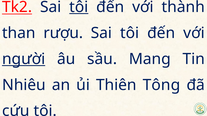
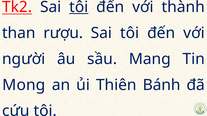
người underline: present -> none
Nhiêu: Nhiêu -> Mong
Tông: Tông -> Bánh
